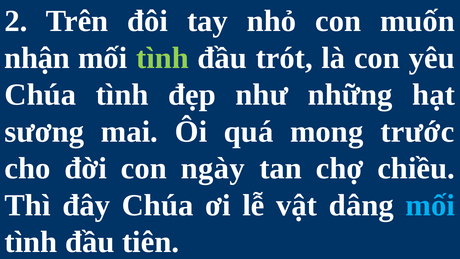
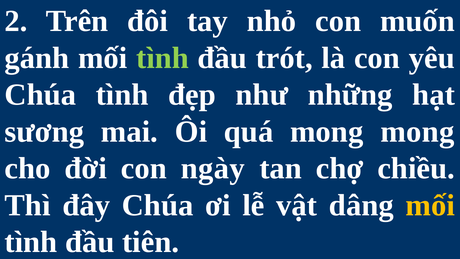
nhận: nhận -> gánh
mong trước: trước -> mong
mối at (430, 205) colour: light blue -> yellow
